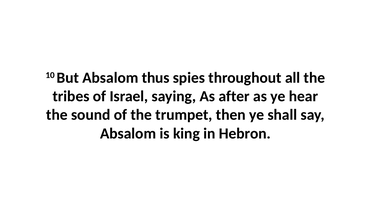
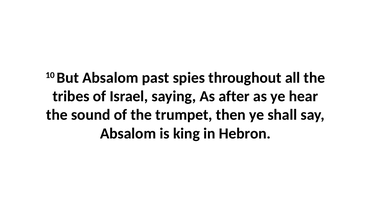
thus: thus -> past
